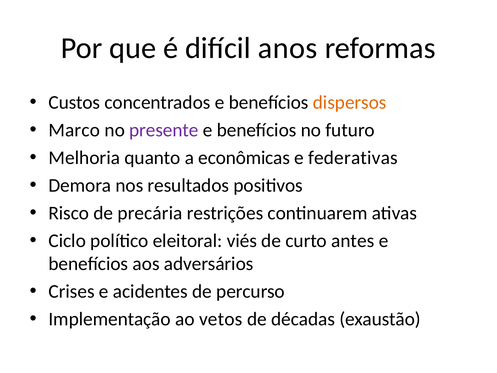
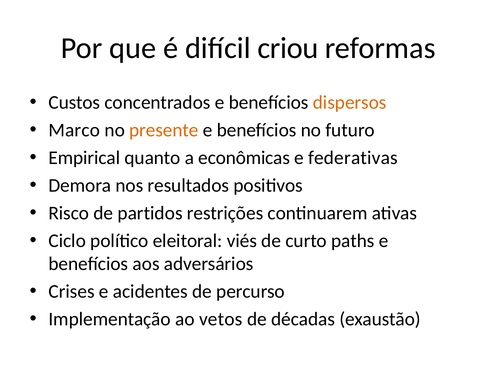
anos: anos -> criou
presente colour: purple -> orange
Melhoria: Melhoria -> Empirical
precária: precária -> partidos
antes: antes -> paths
